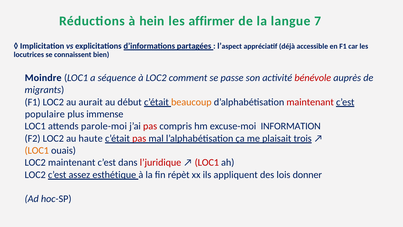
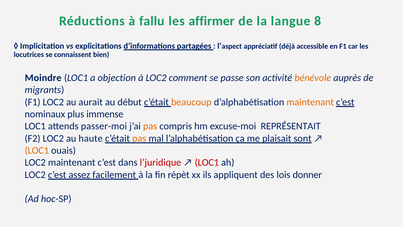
hein: hein -> fallu
7: 7 -> 8
séquence: séquence -> objection
bénévole colour: red -> orange
maintenant at (310, 102) colour: red -> orange
populaire: populaire -> nominaux
parole-moi: parole-moi -> passer-moi
pas at (150, 126) colour: red -> orange
INFORMATION: INFORMATION -> REPRÉSENTAIT
pas at (139, 138) colour: red -> orange
trois: trois -> sont
esthétique: esthétique -> facilement
